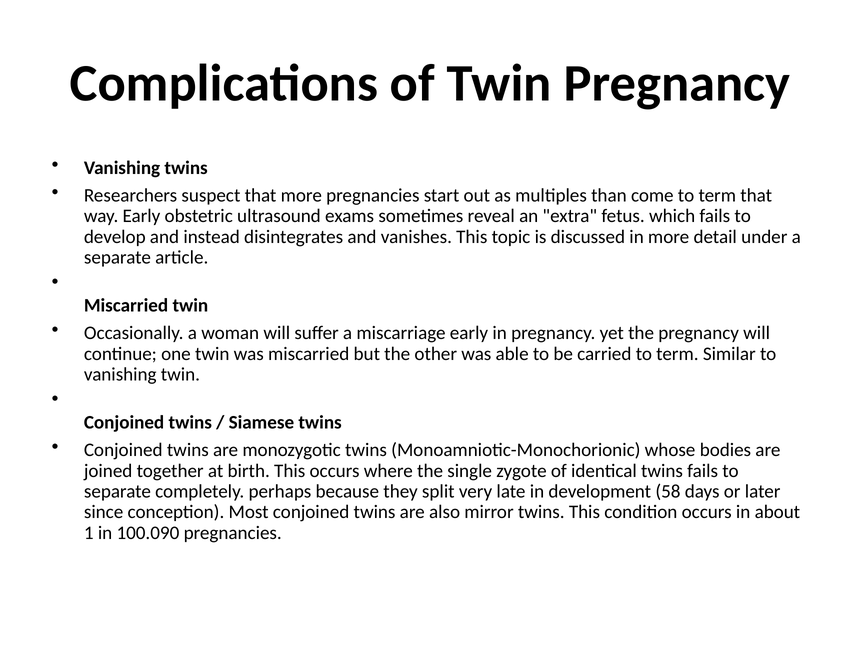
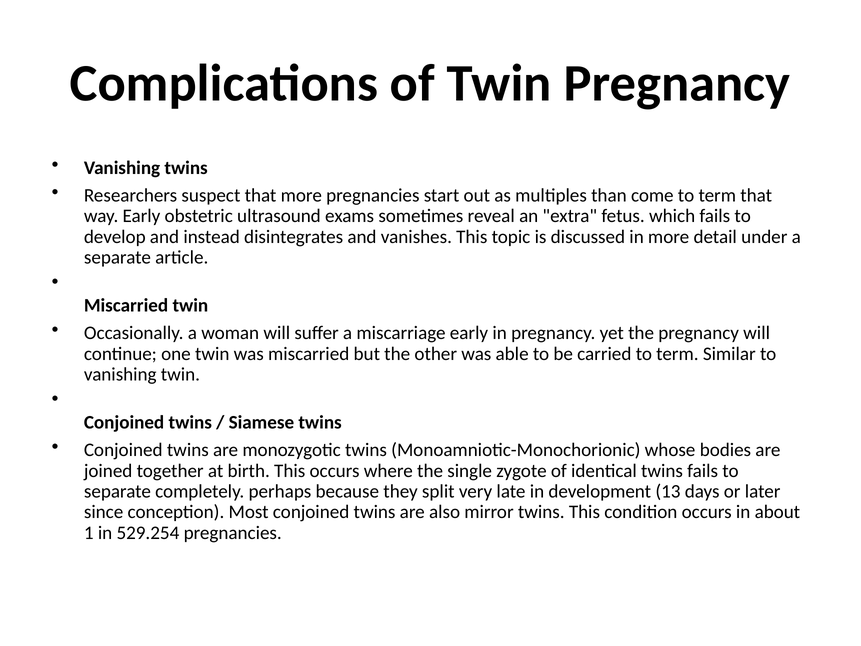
58: 58 -> 13
100.090: 100.090 -> 529.254
